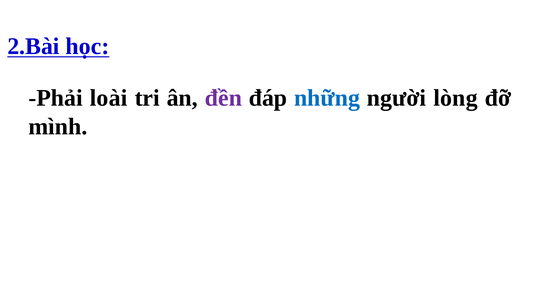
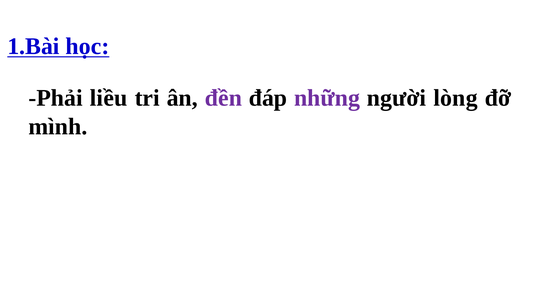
2.Bài: 2.Bài -> 1.Bài
loài: loài -> liều
những colour: blue -> purple
